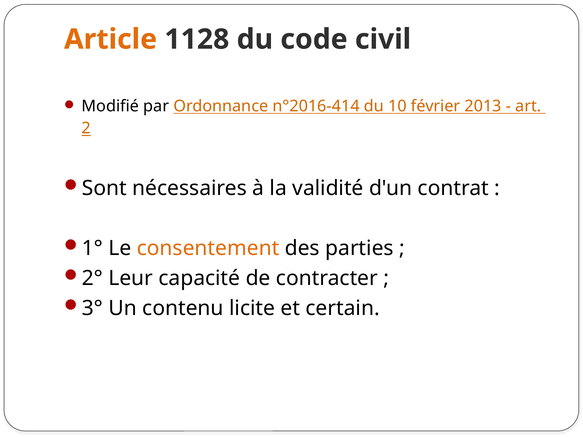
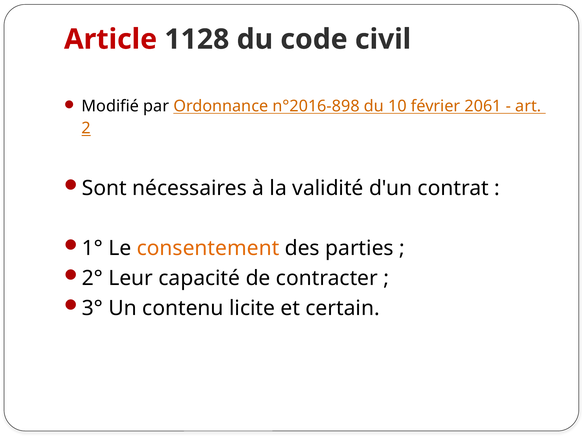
Article colour: orange -> red
n°2016-414: n°2016-414 -> n°2016-898
2013: 2013 -> 2061
